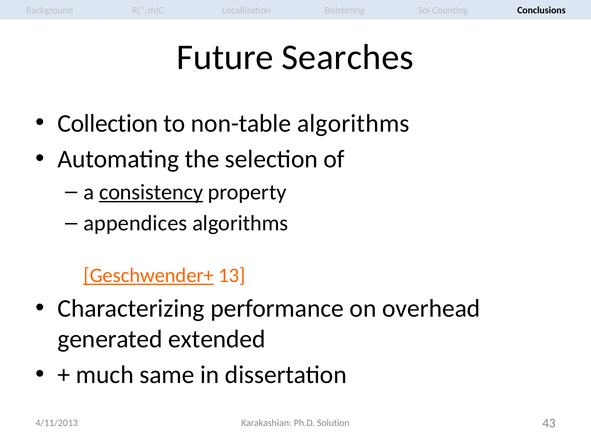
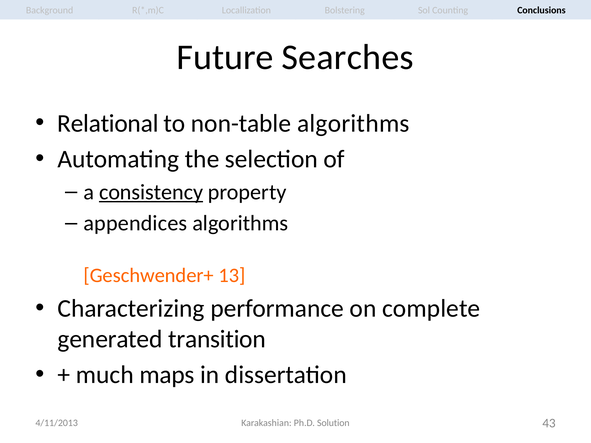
Collection: Collection -> Relational
Geschwender+ underline: present -> none
overhead: overhead -> complete
extended: extended -> transition
same: same -> maps
